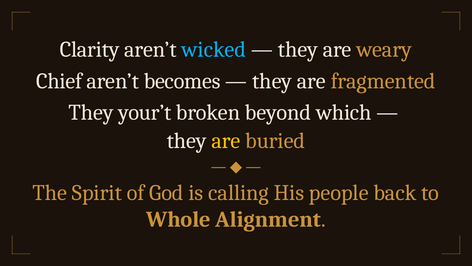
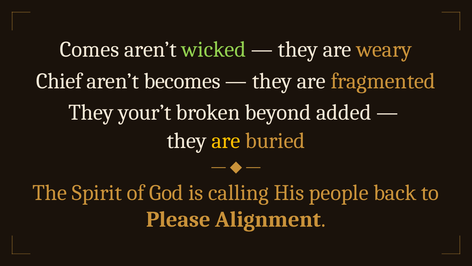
Clarity: Clarity -> Comes
wicked colour: light blue -> light green
which: which -> added
Whole: Whole -> Please
